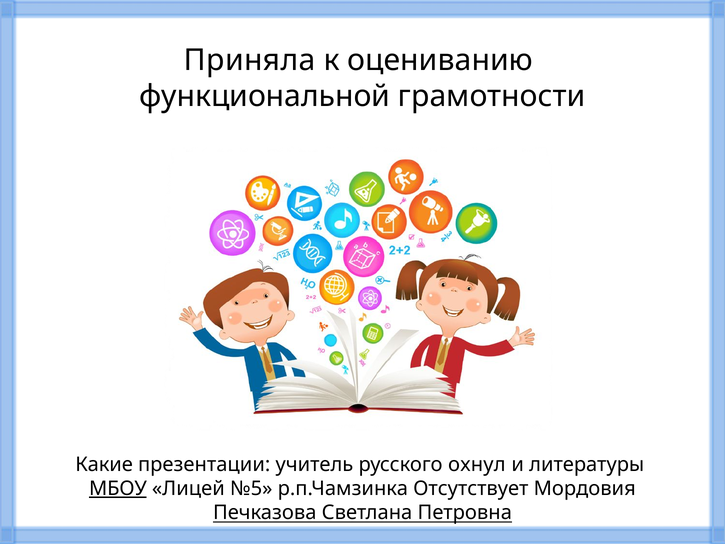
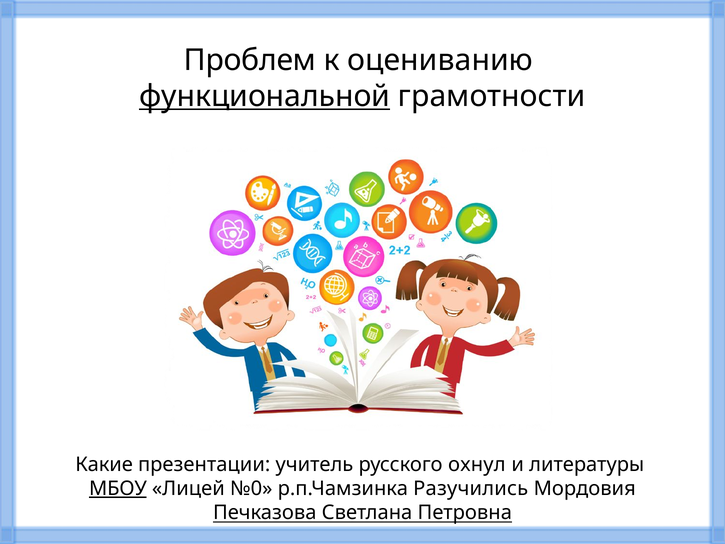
Приняла: Приняла -> Проблем
функциональной underline: none -> present
№5: №5 -> №0
Отсутствует: Отсутствует -> Разучились
